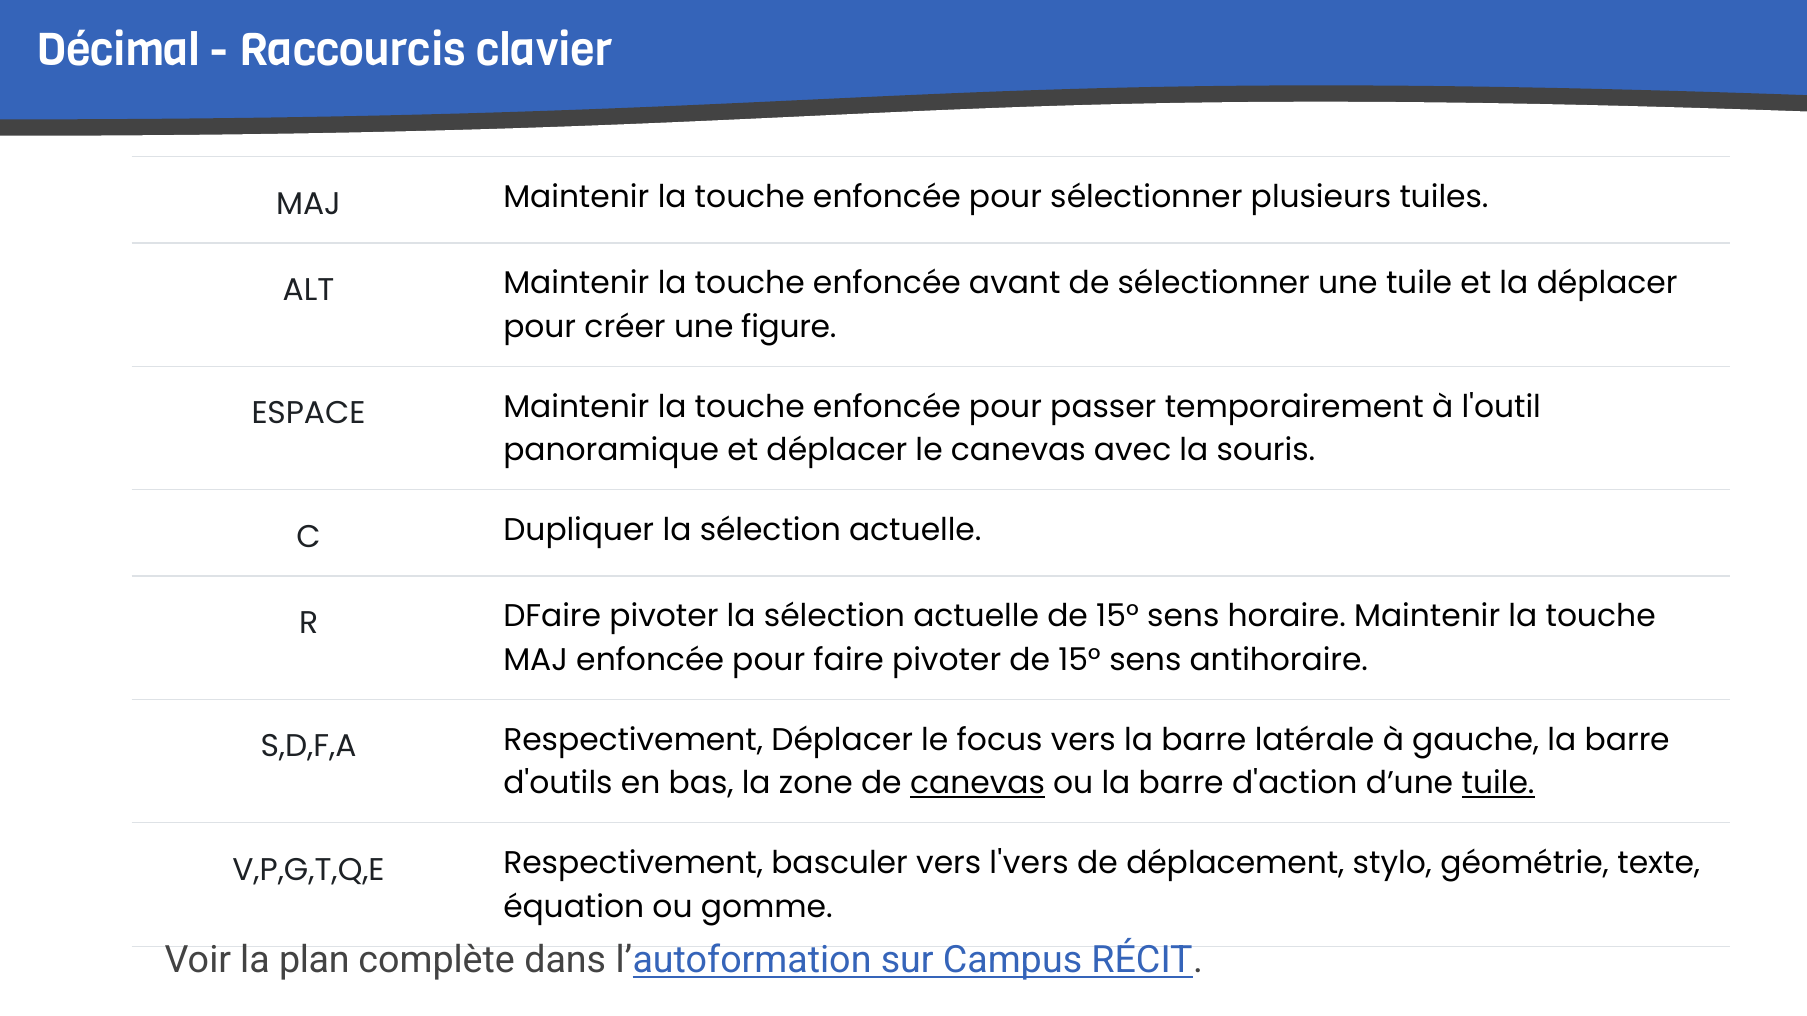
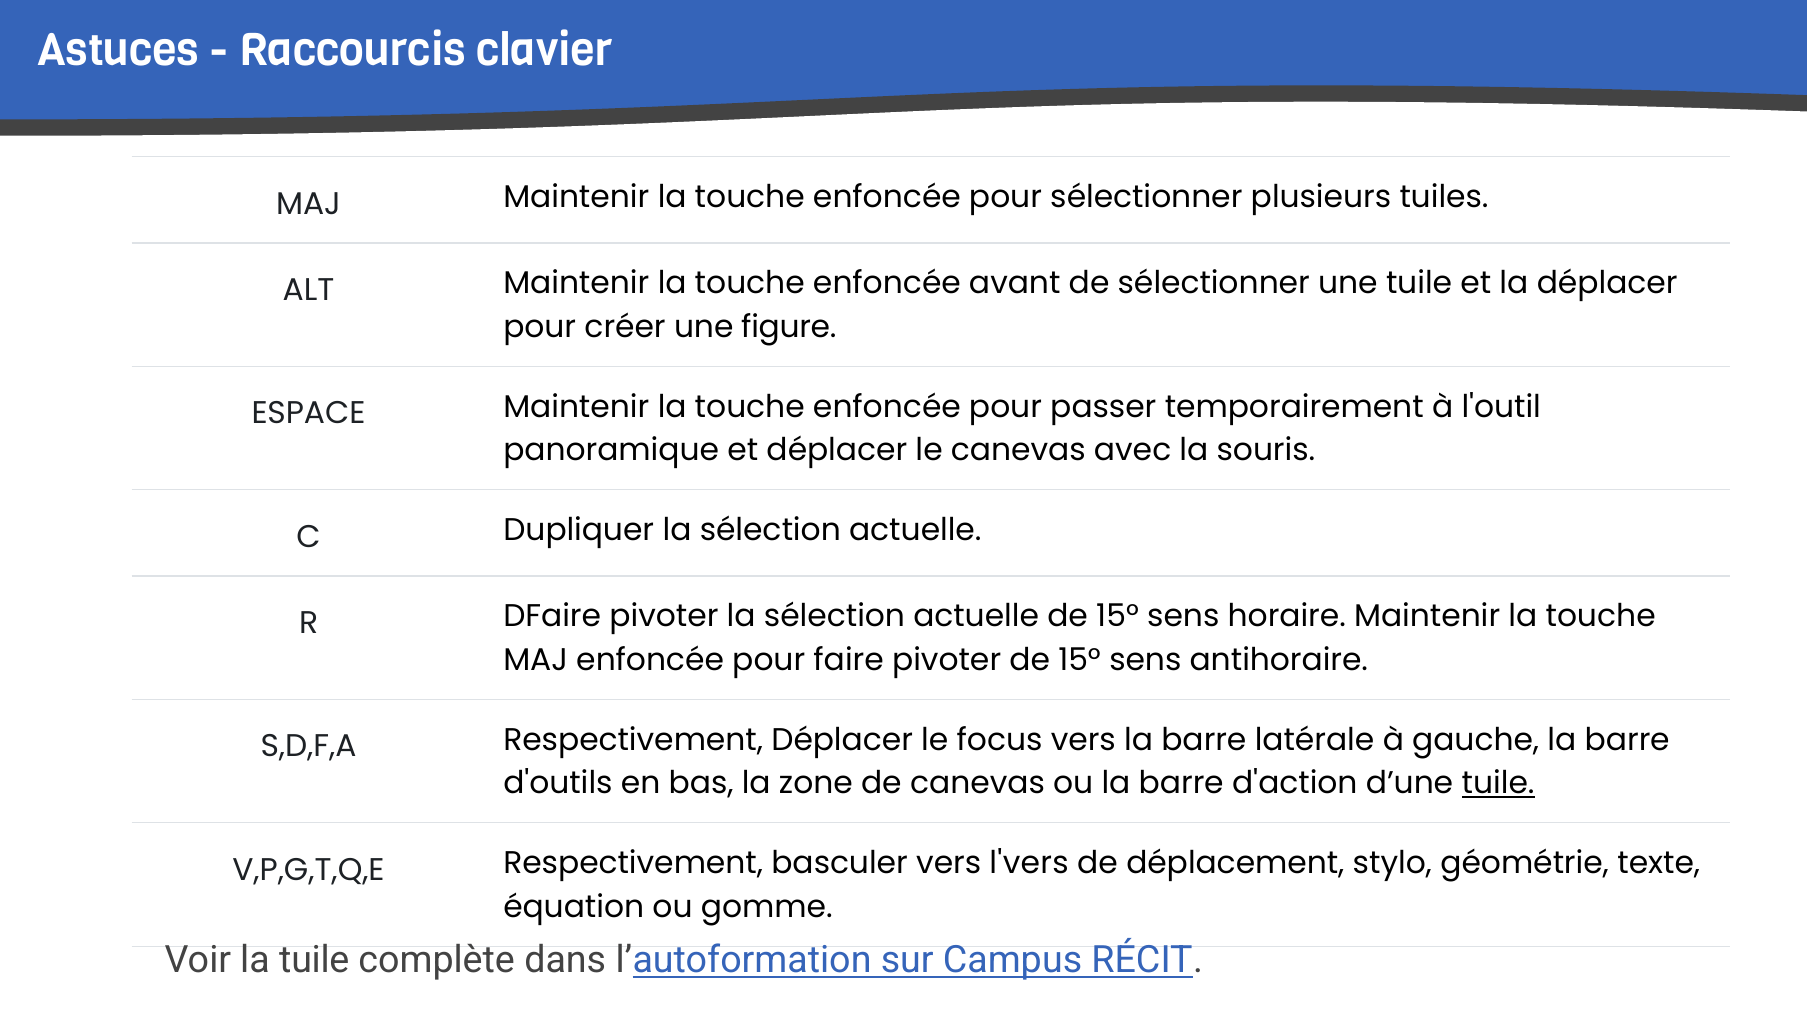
Décimal: Décimal -> Astuces
canevas at (978, 784) underline: present -> none
la plan: plan -> tuile
